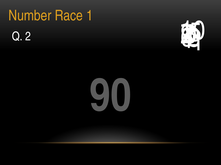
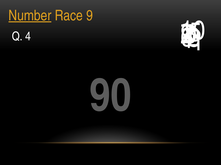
Number underline: none -> present
Race 1: 1 -> 9
Q 2: 2 -> 4
